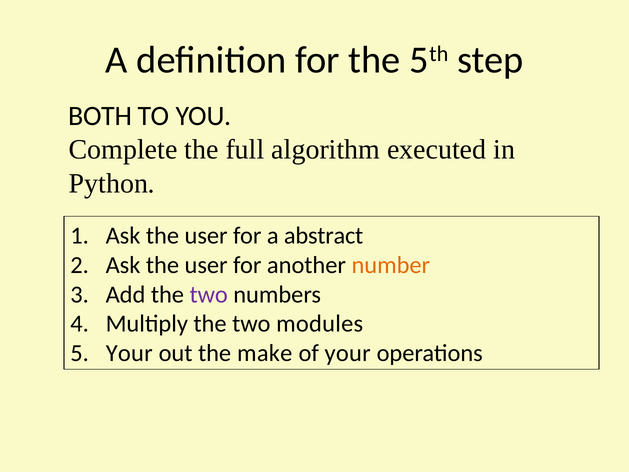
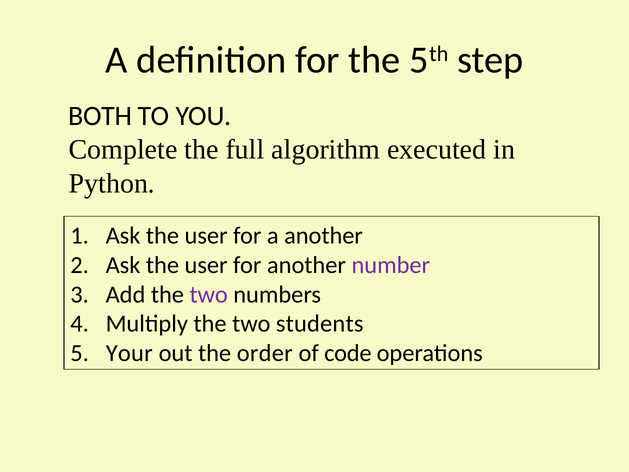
a abstract: abstract -> another
number colour: orange -> purple
modules: modules -> students
make: make -> order
of your: your -> code
